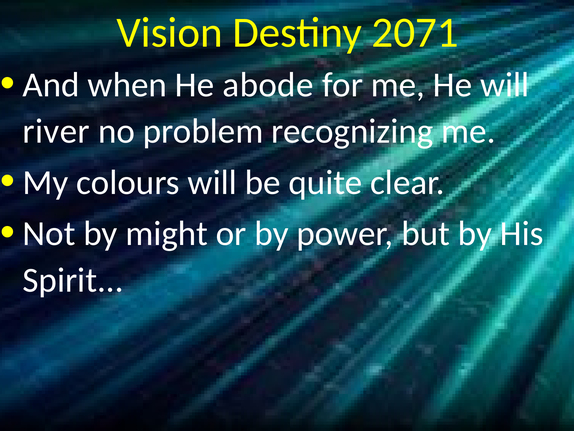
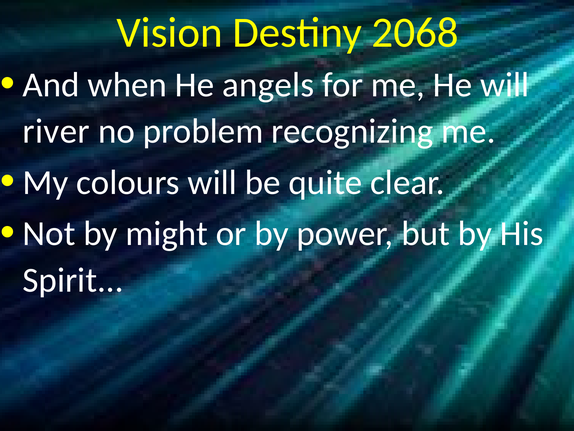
2071: 2071 -> 2068
abode: abode -> angels
